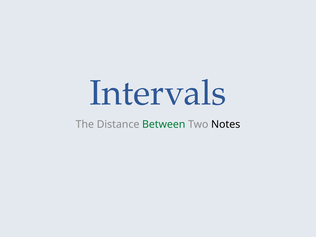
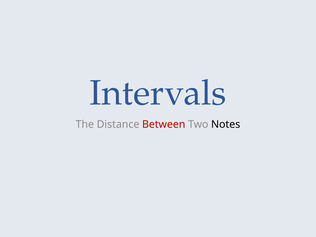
Between colour: green -> red
